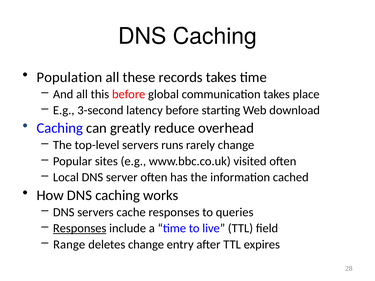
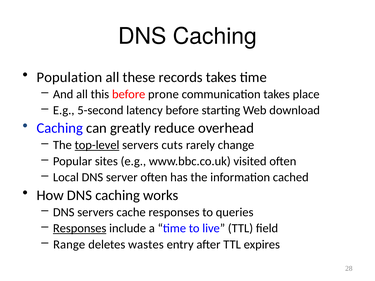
global: global -> prone
3-second: 3-second -> 5-second
top-level underline: none -> present
runs: runs -> cuts
deletes change: change -> wastes
